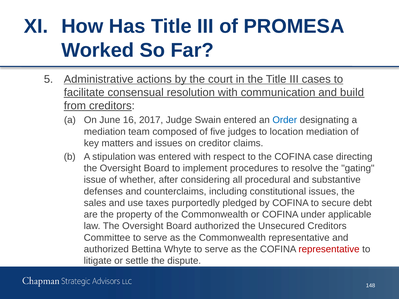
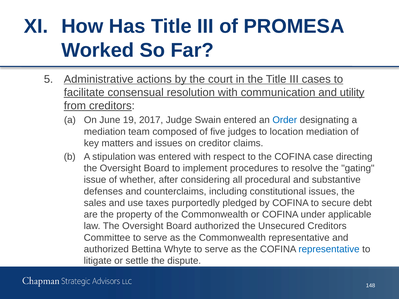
build: build -> utility
16: 16 -> 19
representative at (329, 249) colour: red -> blue
